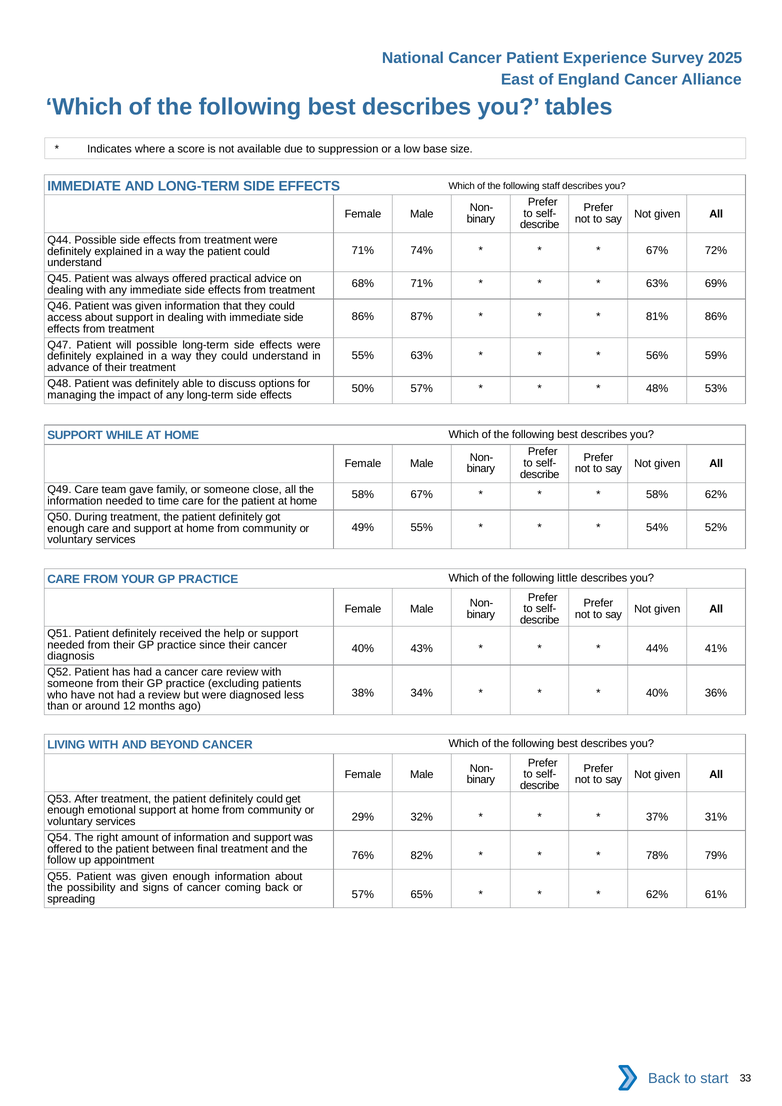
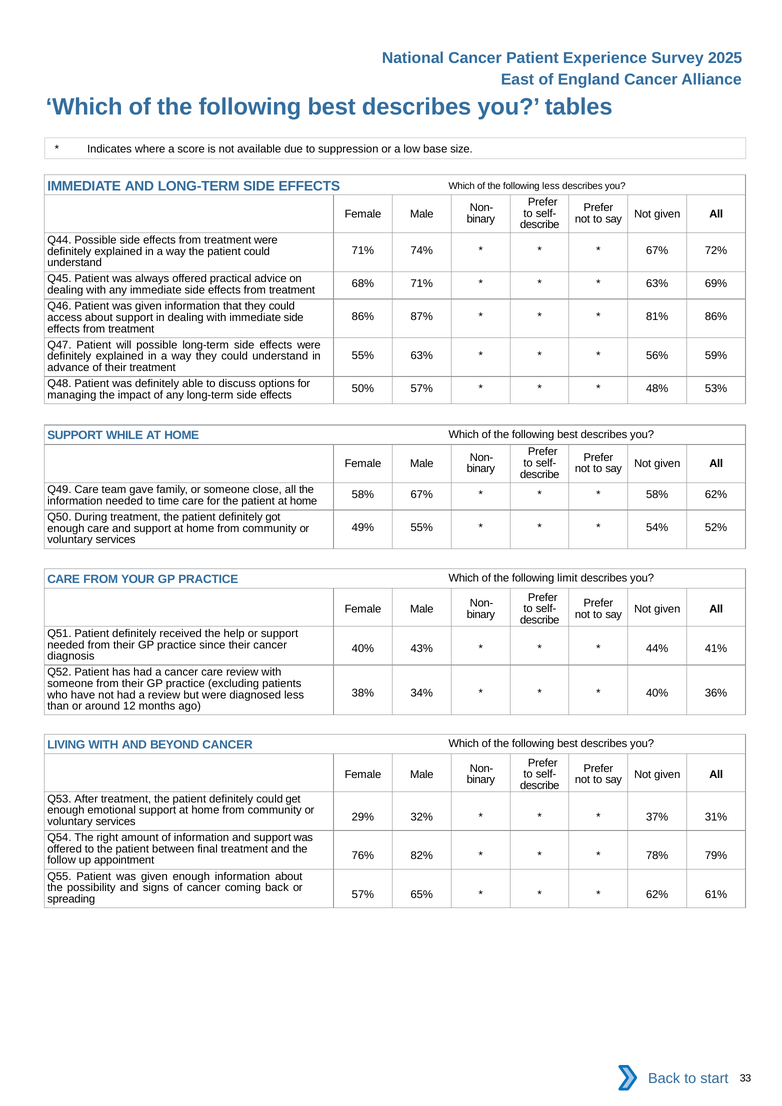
following staff: staff -> less
little: little -> limit
